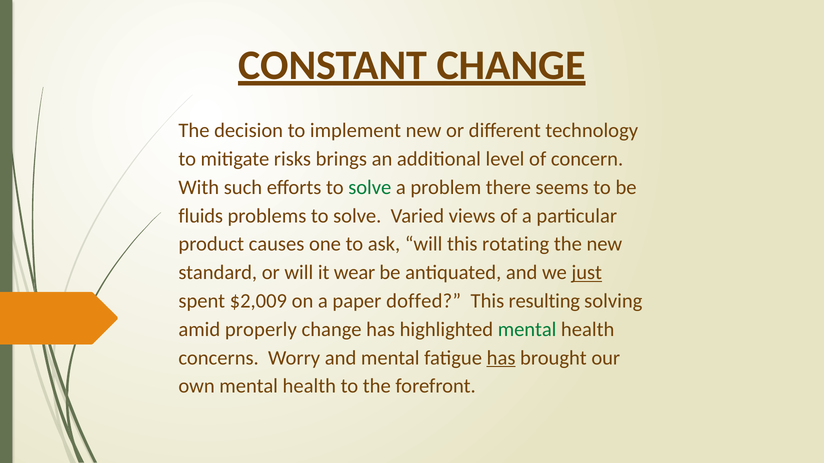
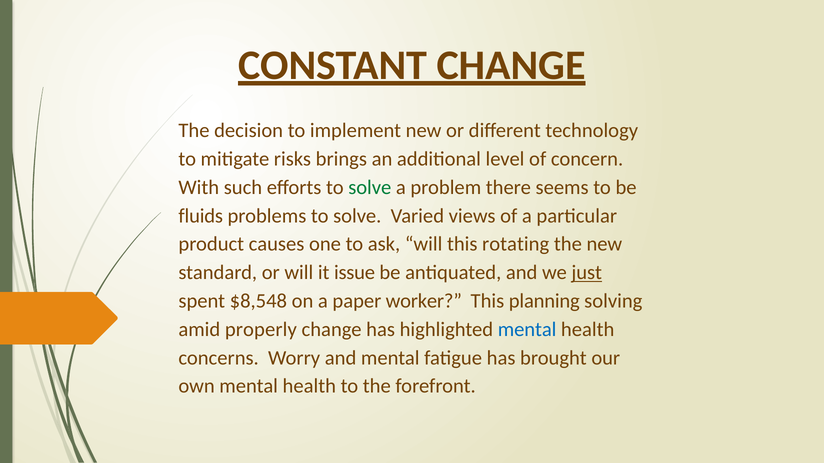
wear: wear -> issue
$2,009: $2,009 -> $8,548
doffed: doffed -> worker
resulting: resulting -> planning
mental at (527, 330) colour: green -> blue
has at (501, 358) underline: present -> none
